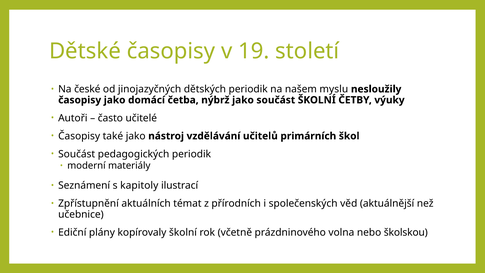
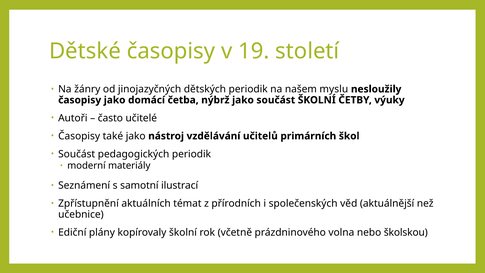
české: české -> žánry
kapitoly: kapitoly -> samotní
